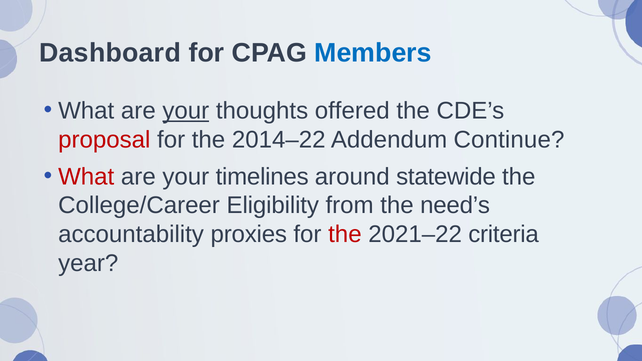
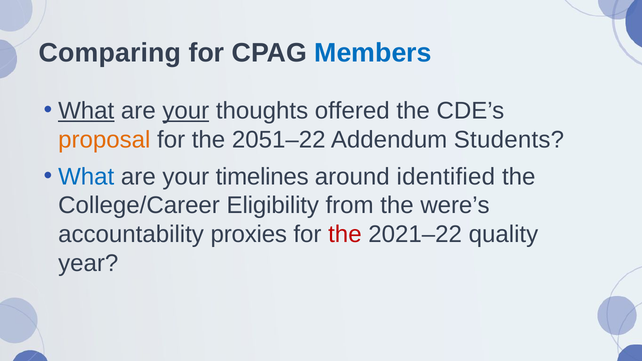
Dashboard: Dashboard -> Comparing
What at (86, 111) underline: none -> present
proposal colour: red -> orange
2014–22: 2014–22 -> 2051–22
Continue: Continue -> Students
What at (86, 177) colour: red -> blue
statewide: statewide -> identified
need’s: need’s -> were’s
criteria: criteria -> quality
